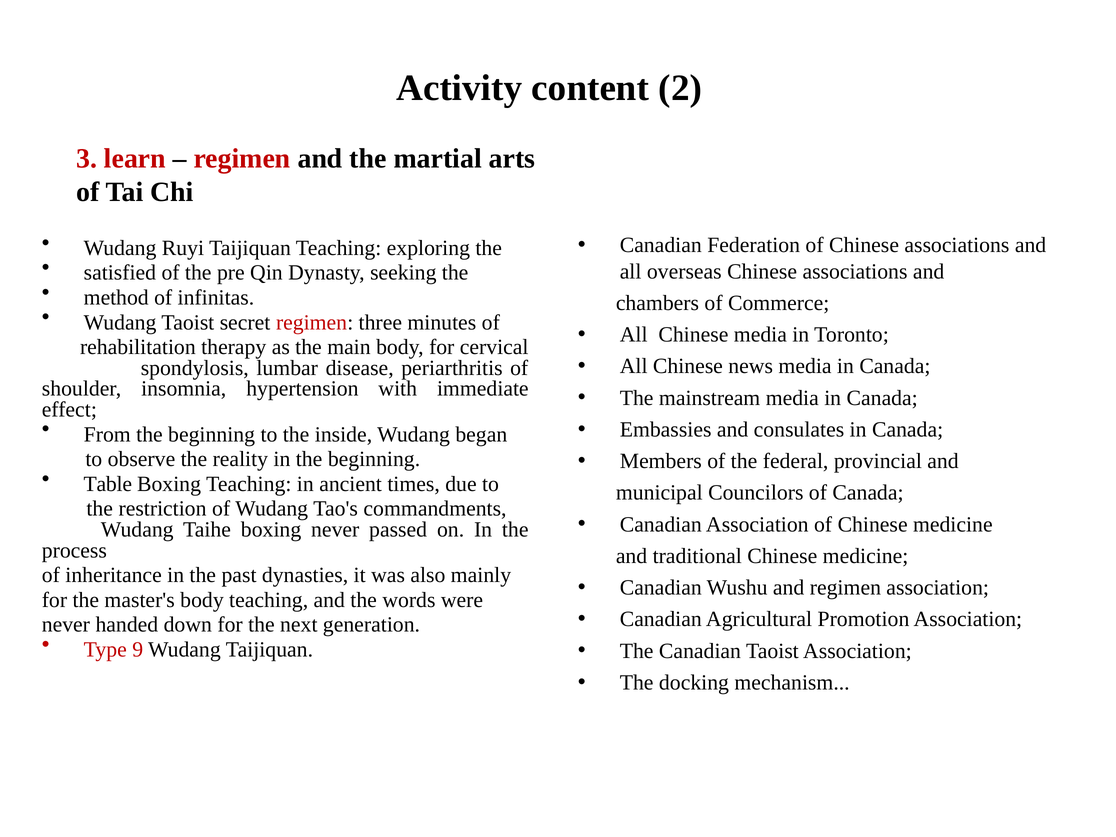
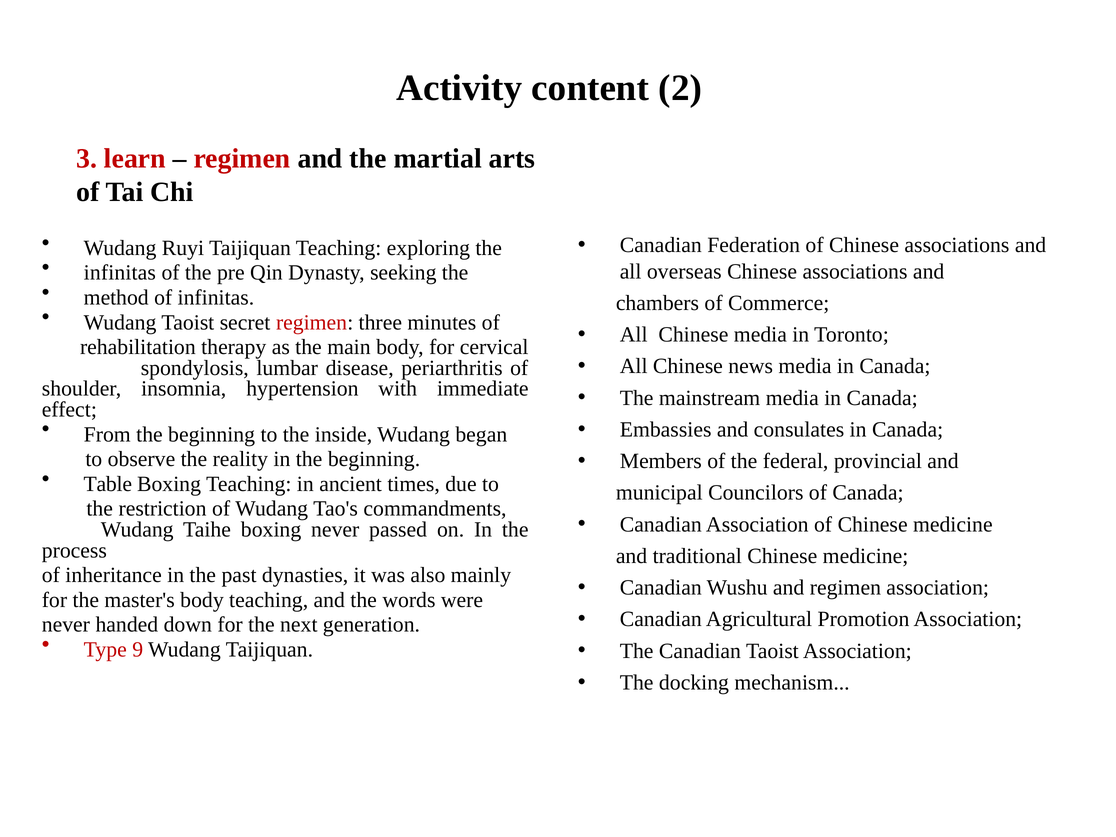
satisfied at (120, 273): satisfied -> infinitas
